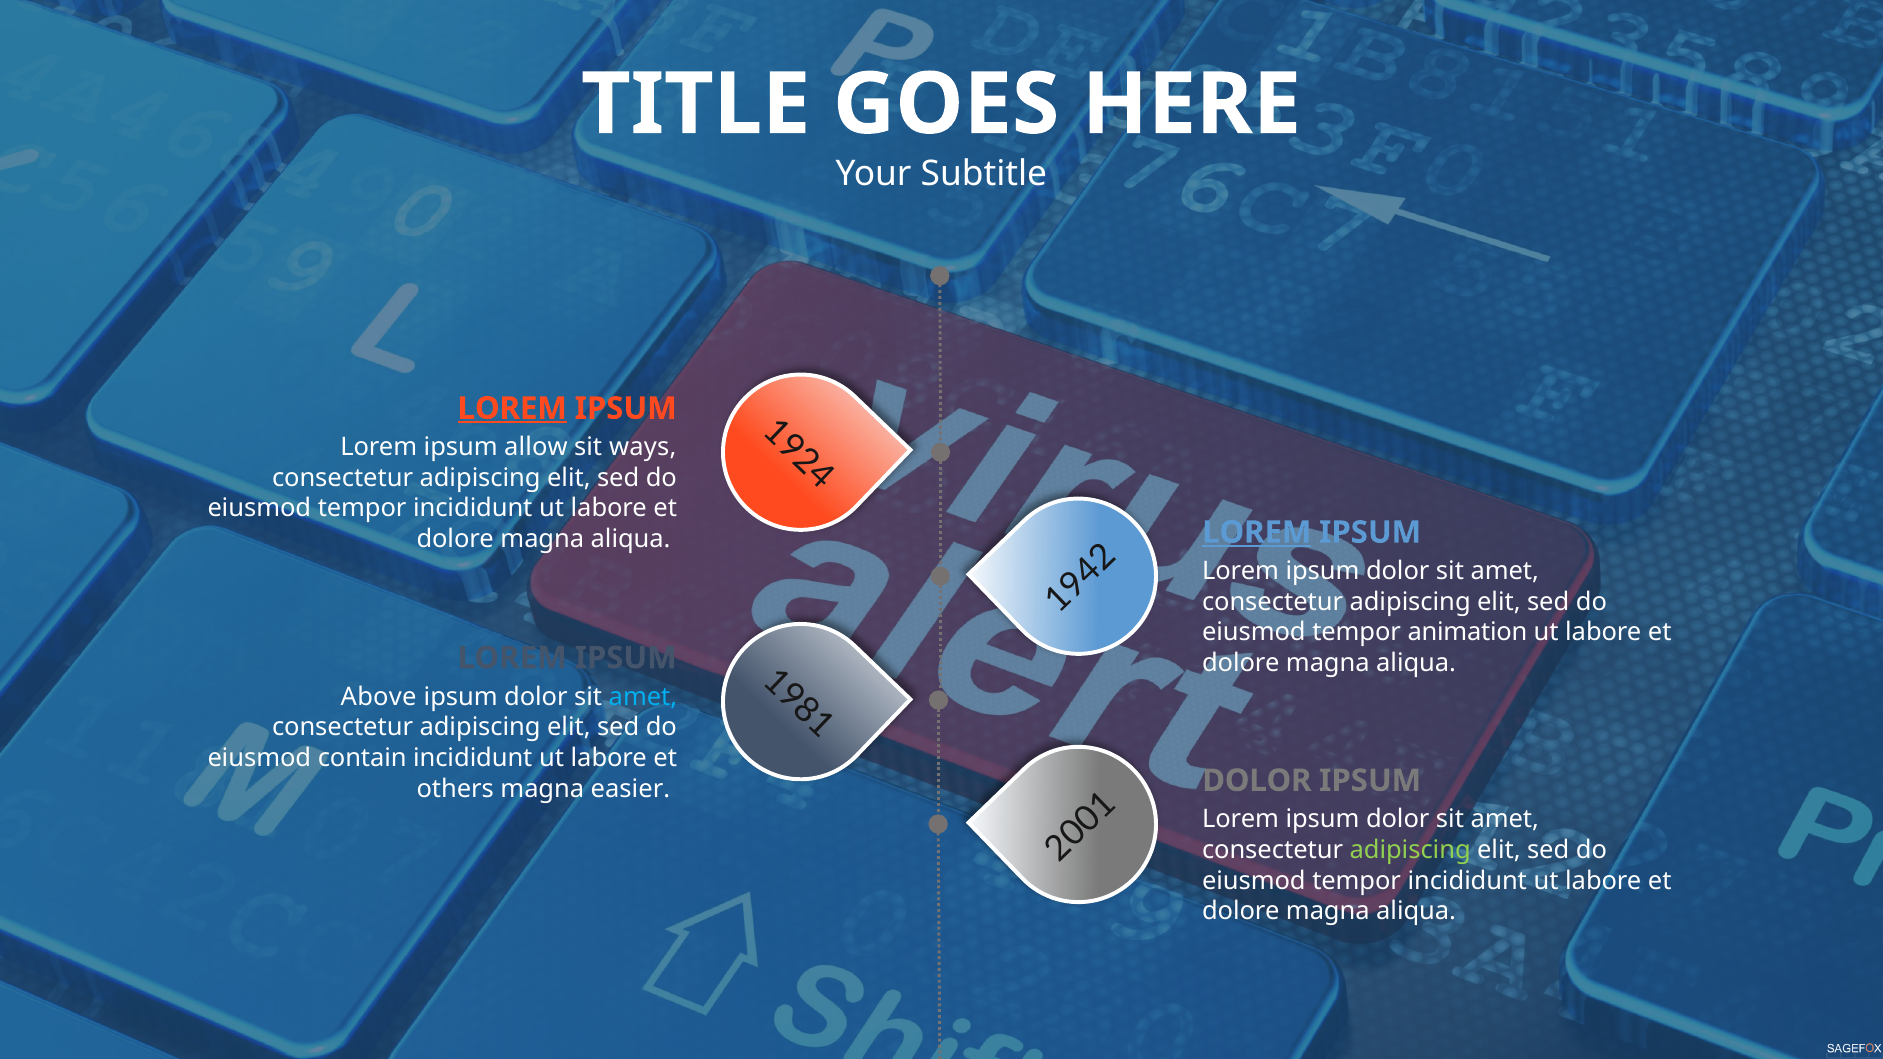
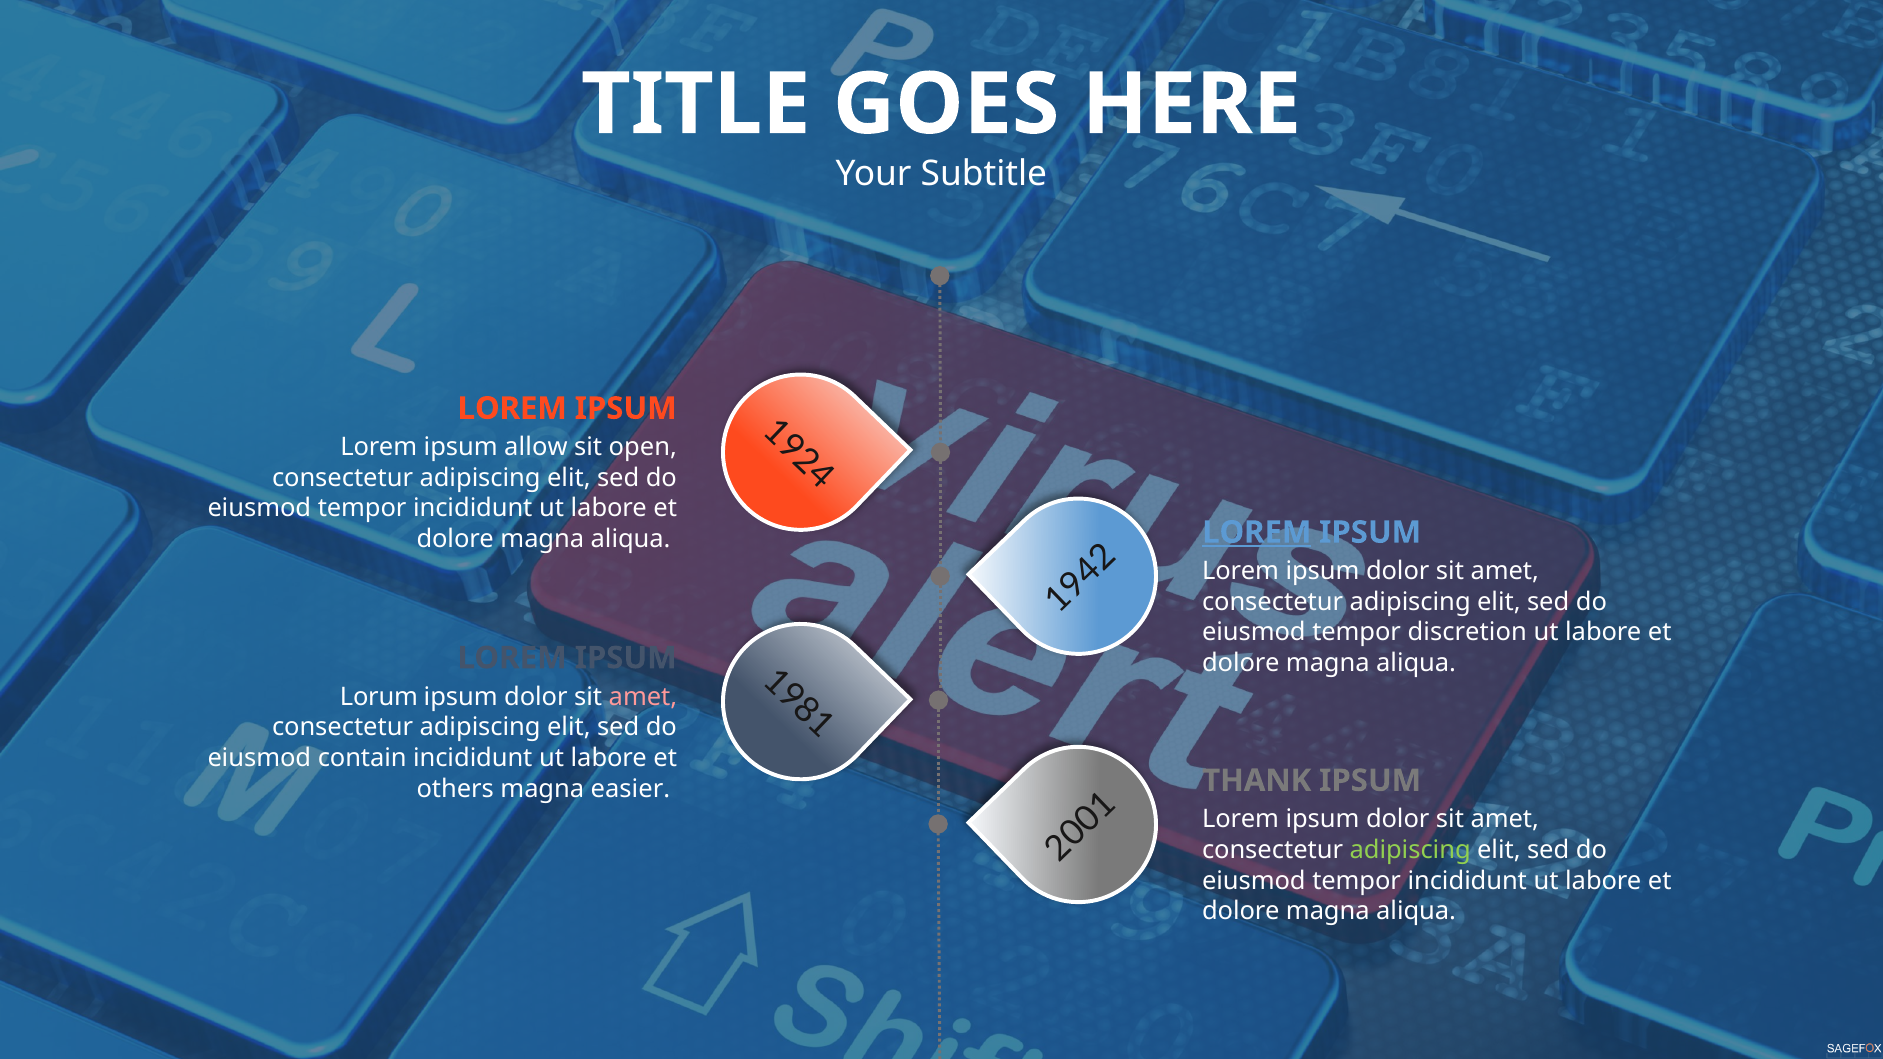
LOREM at (512, 408) underline: present -> none
ways: ways -> open
animation: animation -> discretion
Above: Above -> Lorum
amet at (643, 697) colour: light blue -> pink
DOLOR at (1257, 781): DOLOR -> THANK
